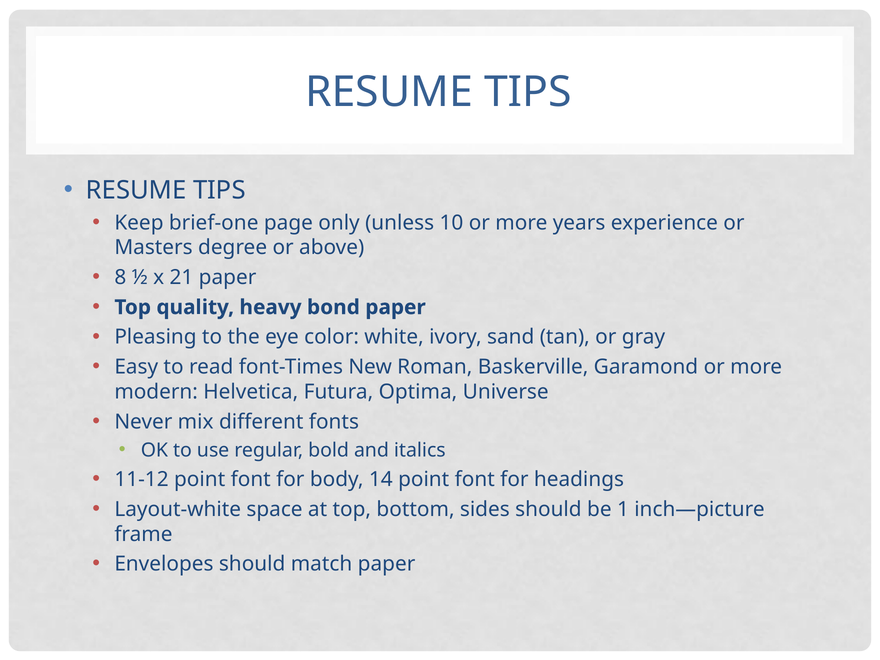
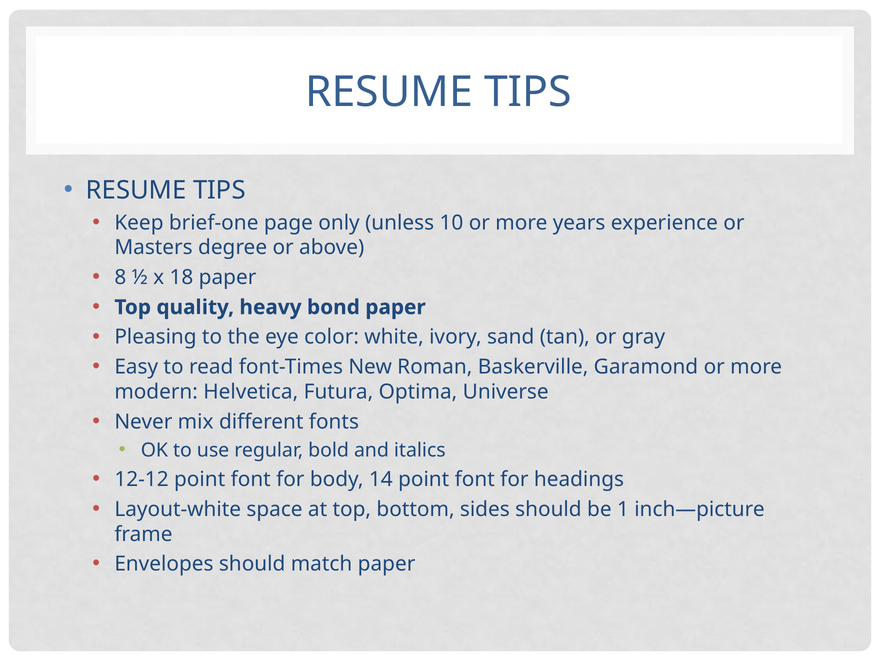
21: 21 -> 18
11-12: 11-12 -> 12-12
